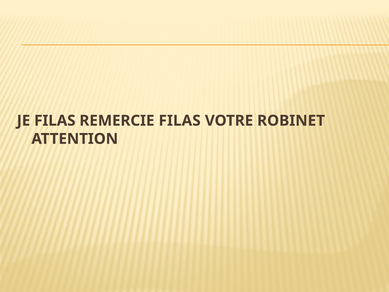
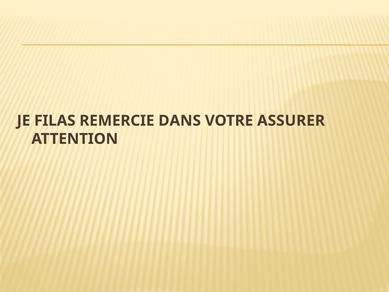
REMERCIE FILAS: FILAS -> DANS
ROBINET: ROBINET -> ASSURER
